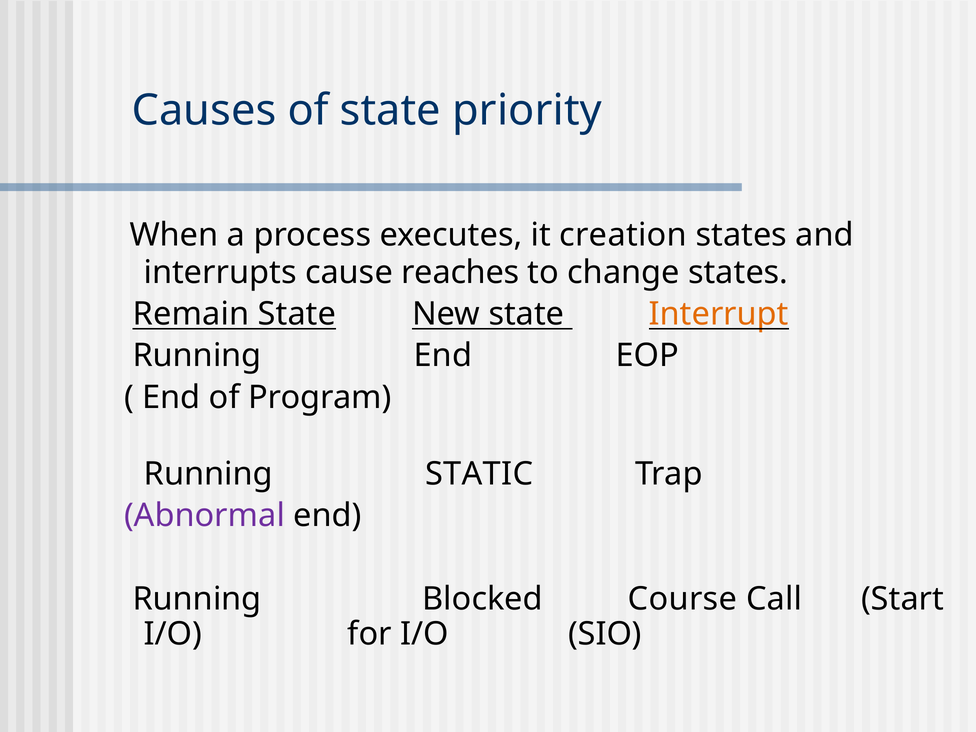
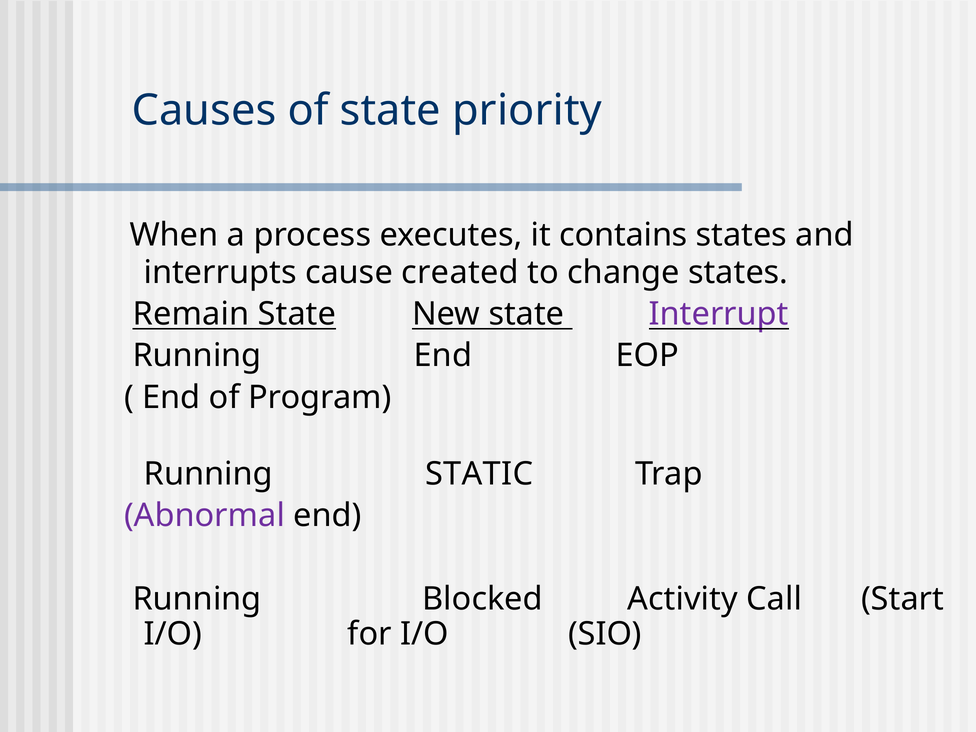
creation: creation -> contains
reaches: reaches -> created
Interrupt colour: orange -> purple
Course: Course -> Activity
